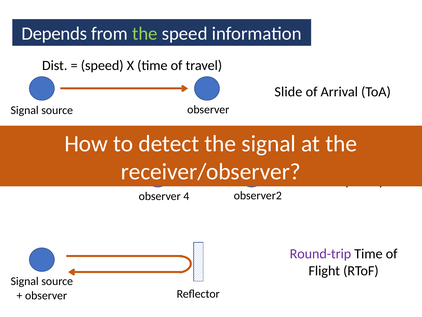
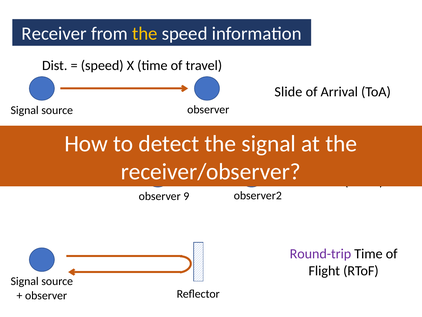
Depends: Depends -> Receiver
the at (145, 34) colour: light green -> yellow
4: 4 -> 9
